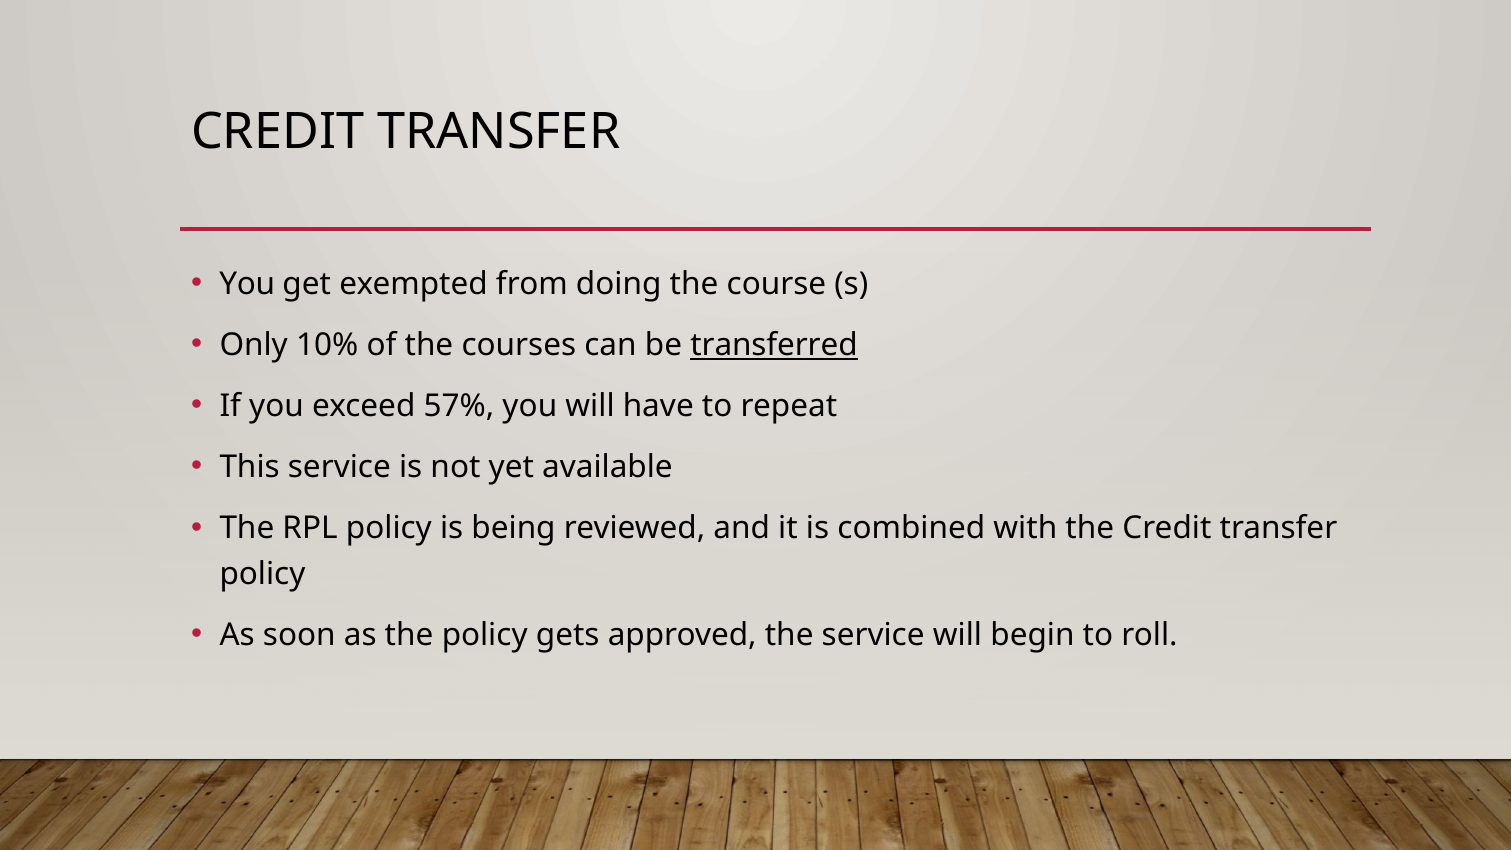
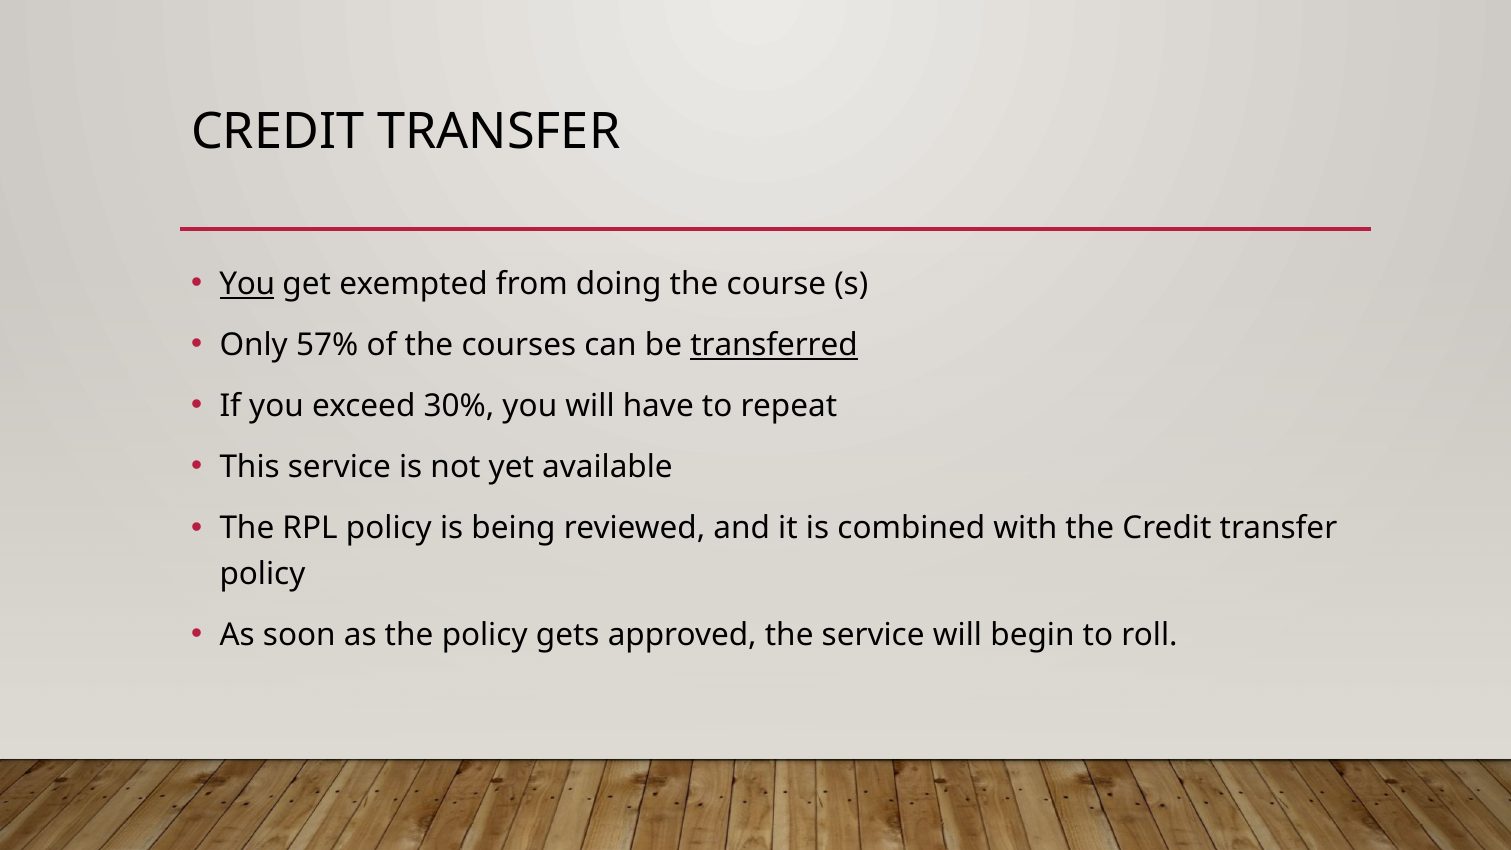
You at (247, 284) underline: none -> present
10%: 10% -> 57%
57%: 57% -> 30%
